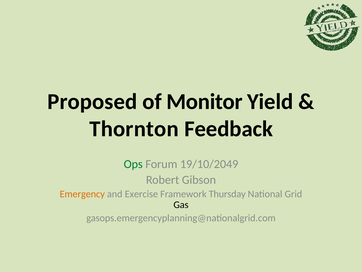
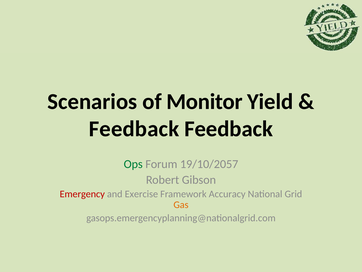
Proposed: Proposed -> Scenarios
Thornton at (134, 129): Thornton -> Feedback
19/10/2049: 19/10/2049 -> 19/10/2057
Emergency colour: orange -> red
Thursday: Thursday -> Accuracy
Gas colour: black -> orange
